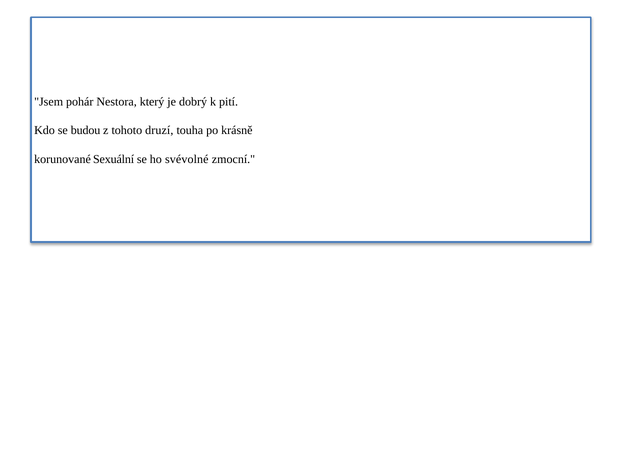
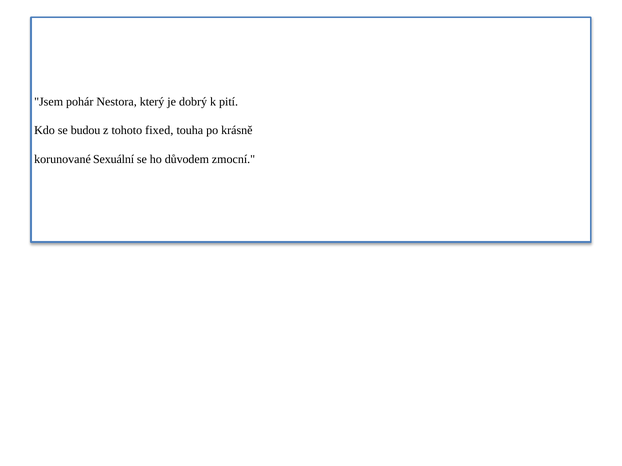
druzí: druzí -> fixed
svévolné: svévolné -> důvodem
